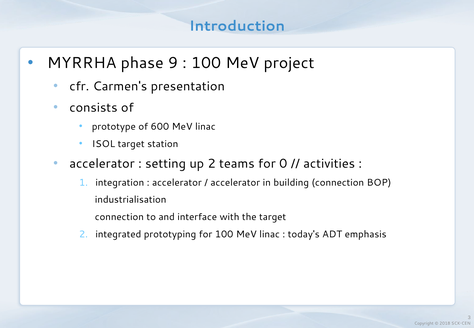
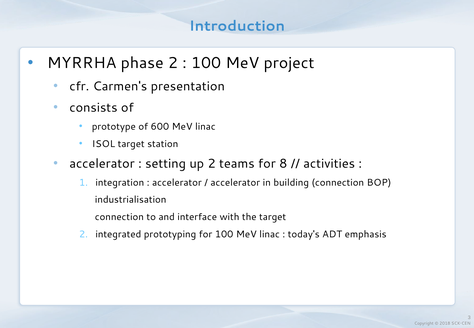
phase 9: 9 -> 2
0: 0 -> 8
